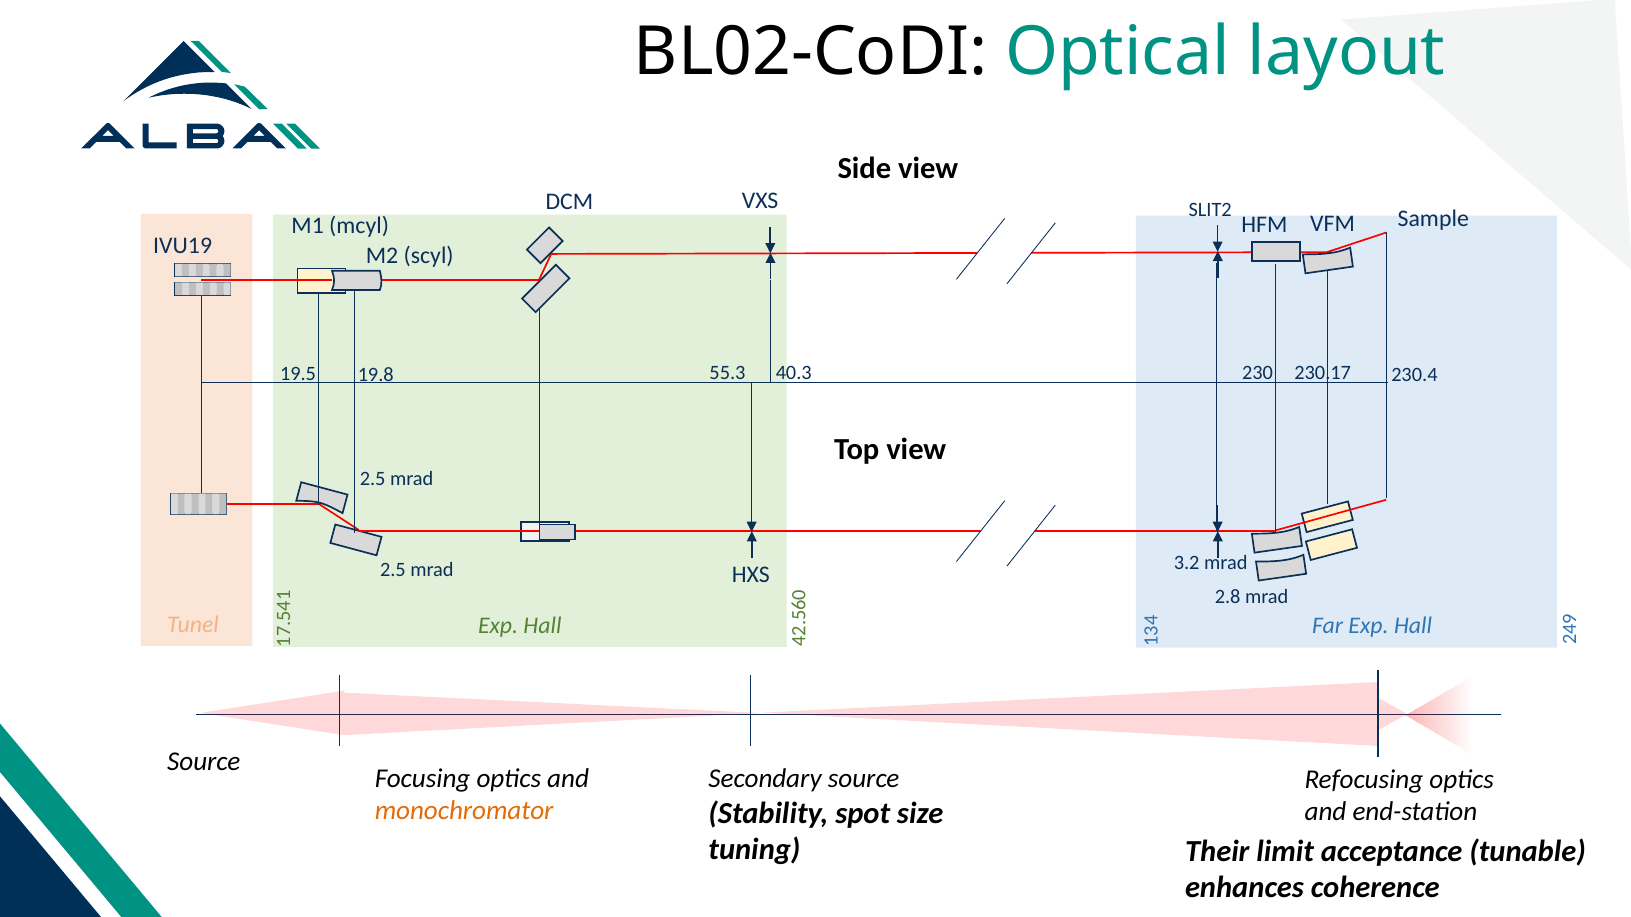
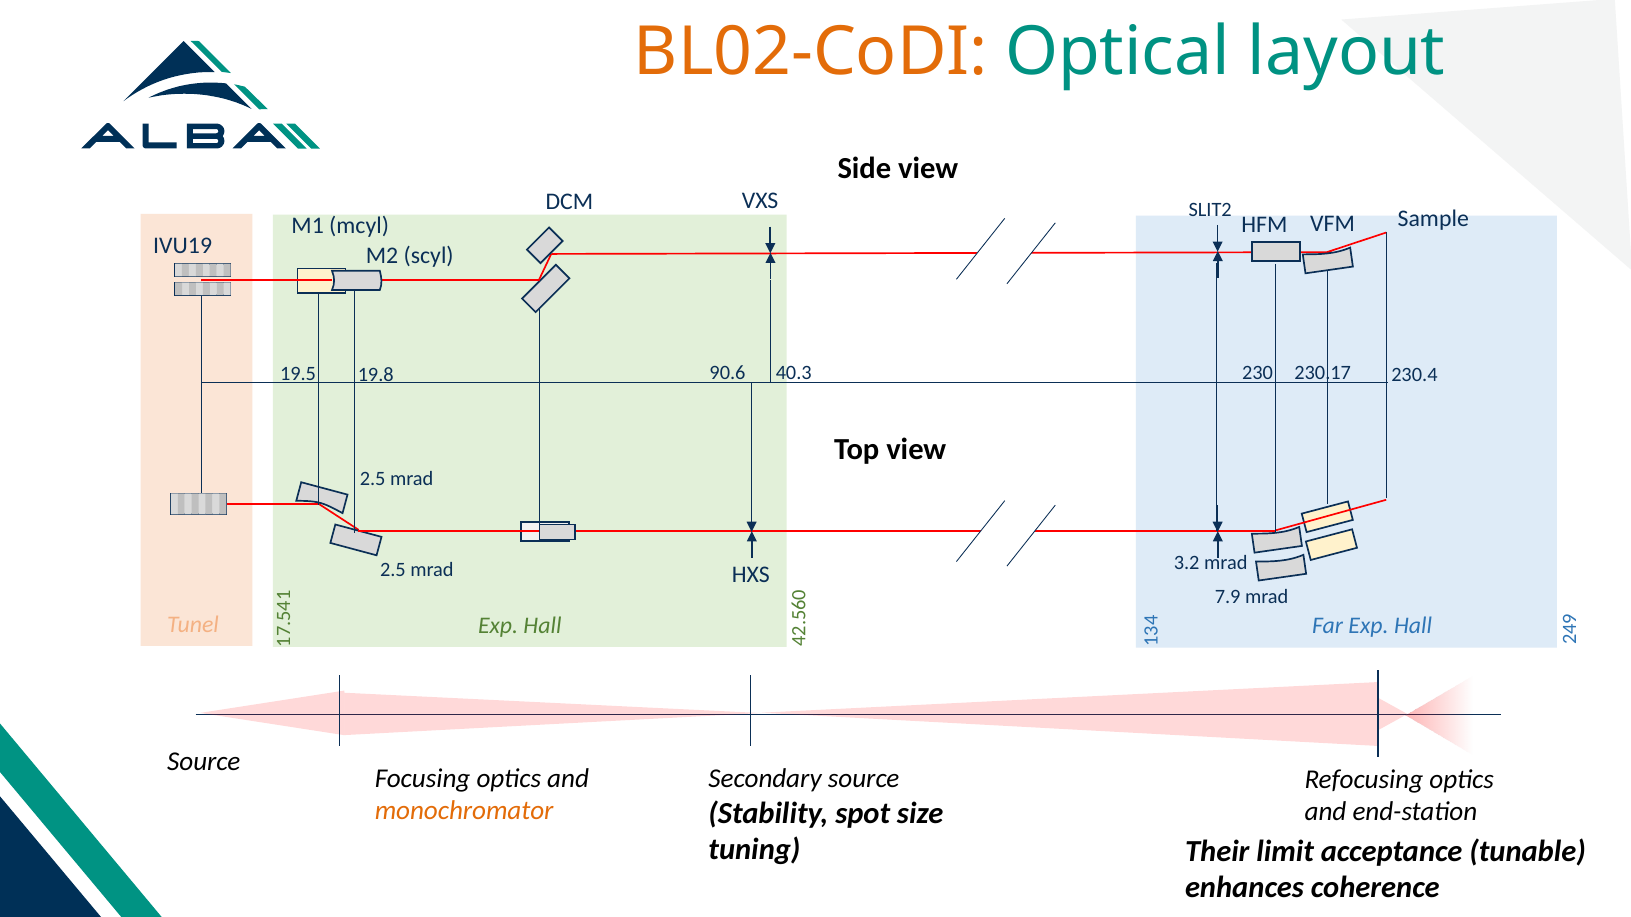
BL02-CoDI colour: black -> orange
55.3: 55.3 -> 90.6
2.8: 2.8 -> 7.9
